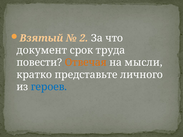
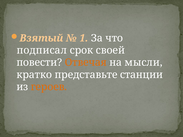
2: 2 -> 1
документ: документ -> подписал
труда: труда -> своей
личного: личного -> станции
героев colour: blue -> orange
